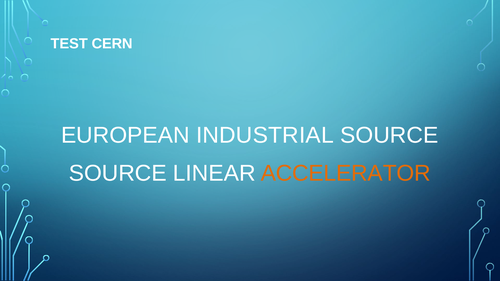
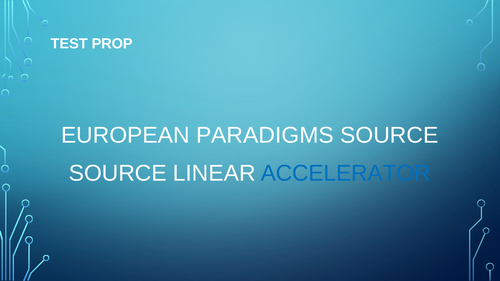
CERN: CERN -> PROP
INDUSTRIAL: INDUSTRIAL -> PARADIGMS
ACCELERATOR colour: orange -> blue
